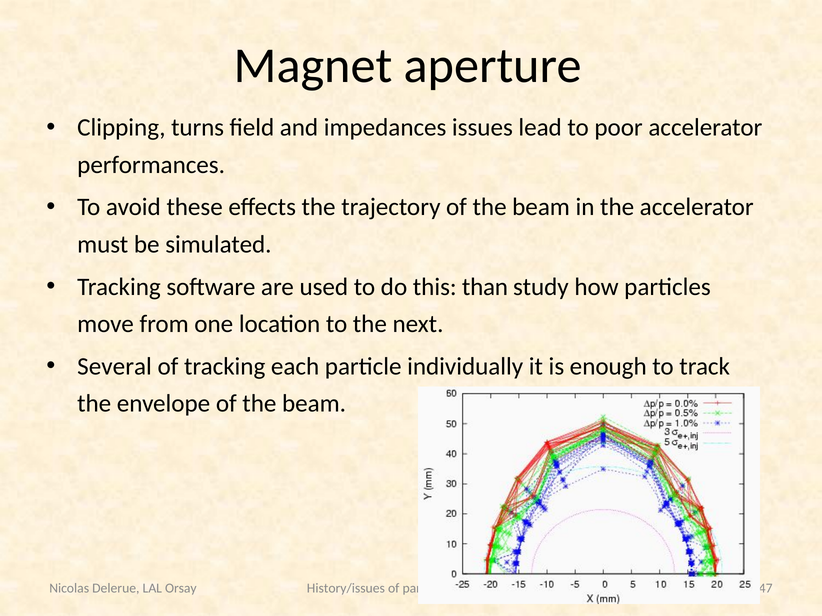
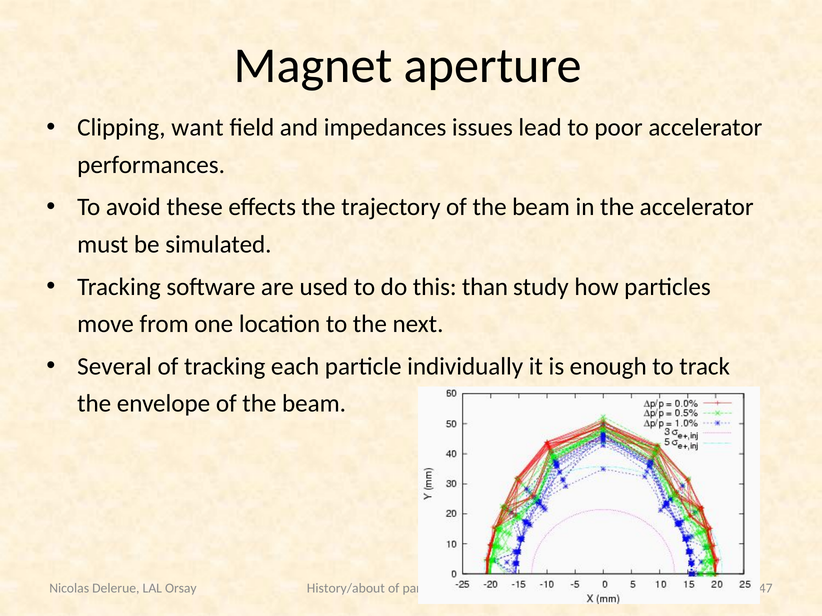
turns: turns -> want
History/issues: History/issues -> History/about
